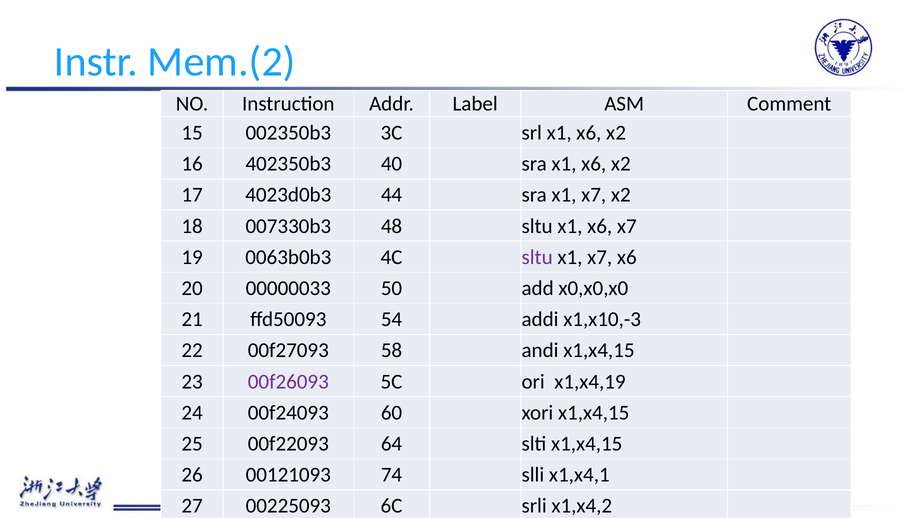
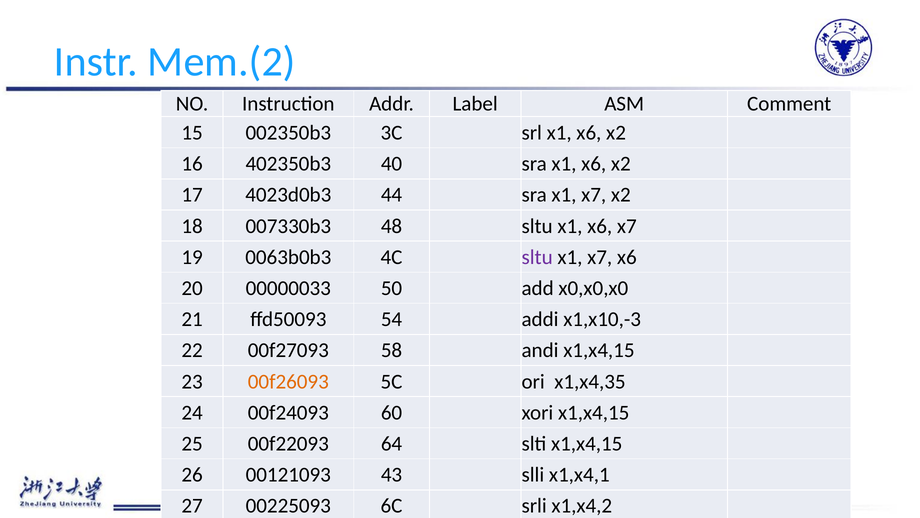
00f26093 colour: purple -> orange
x1,x4,19: x1,x4,19 -> x1,x4,35
00121093 74: 74 -> 43
